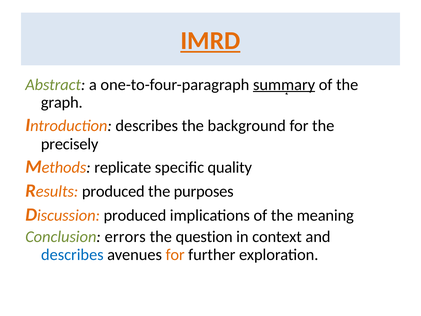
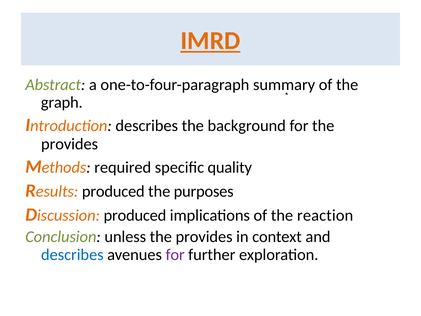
summary underline: present -> none
precisely at (70, 144): precisely -> provides
replicate: replicate -> required
meaning: meaning -> reaction
errors: errors -> unless
question at (204, 237): question -> provides
for at (175, 254) colour: orange -> purple
